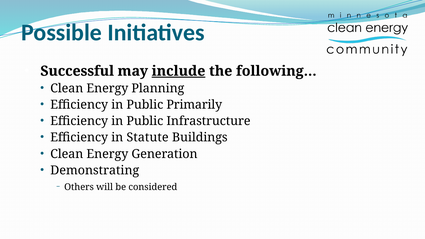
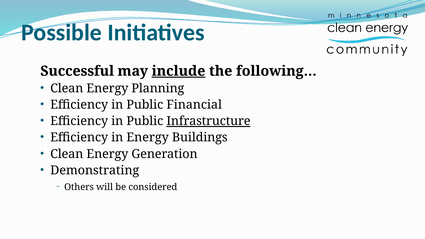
Primarily: Primarily -> Financial
Infrastructure underline: none -> present
in Statute: Statute -> Energy
